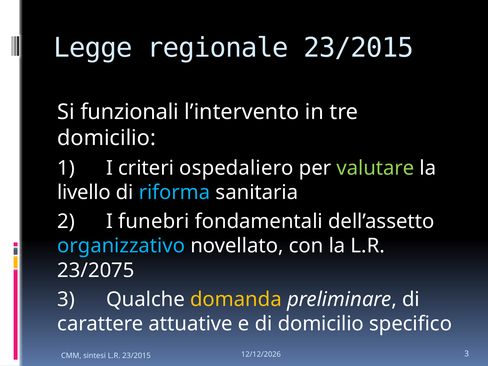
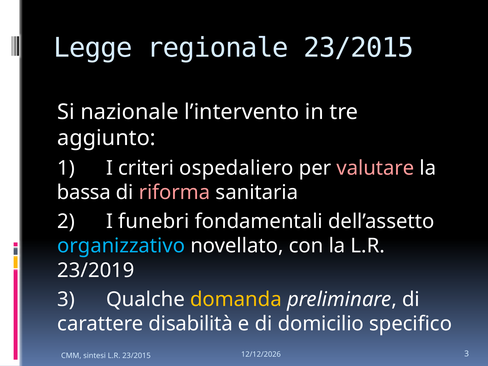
funzionali: funzionali -> nazionale
domicilio at (107, 138): domicilio -> aggiunto
valutare colour: light green -> pink
livello: livello -> bassa
riforma colour: light blue -> pink
23/2075: 23/2075 -> 23/2019
attuative: attuative -> disabilità
